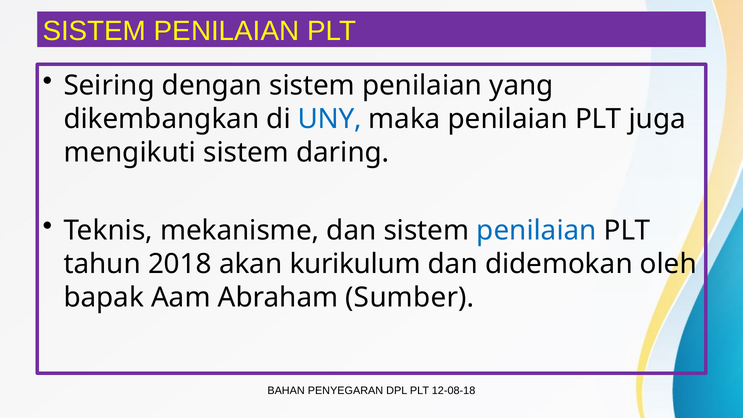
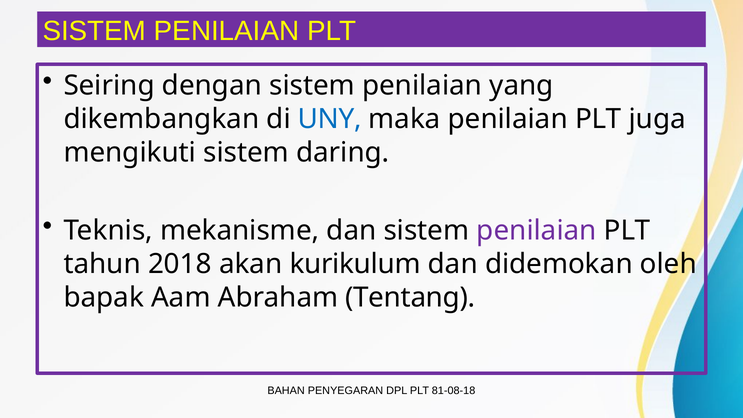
penilaian at (537, 231) colour: blue -> purple
Sumber: Sumber -> Tentang
12-08-18: 12-08-18 -> 81-08-18
